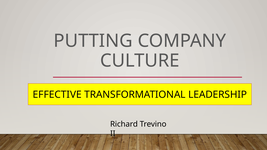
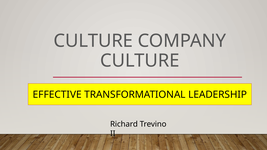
PUTTING at (93, 41): PUTTING -> CULTURE
